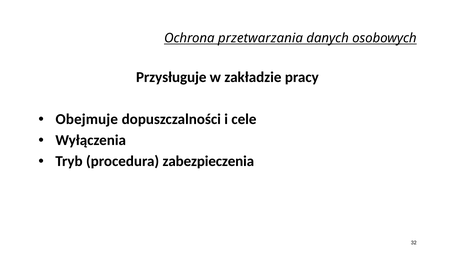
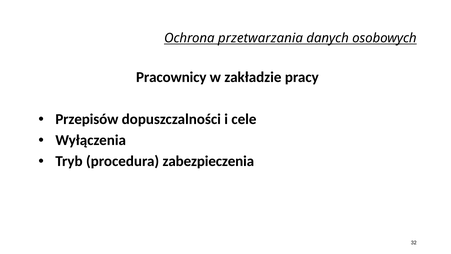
Przysługuje: Przysługuje -> Pracownicy
Obejmuje: Obejmuje -> Przepisów
